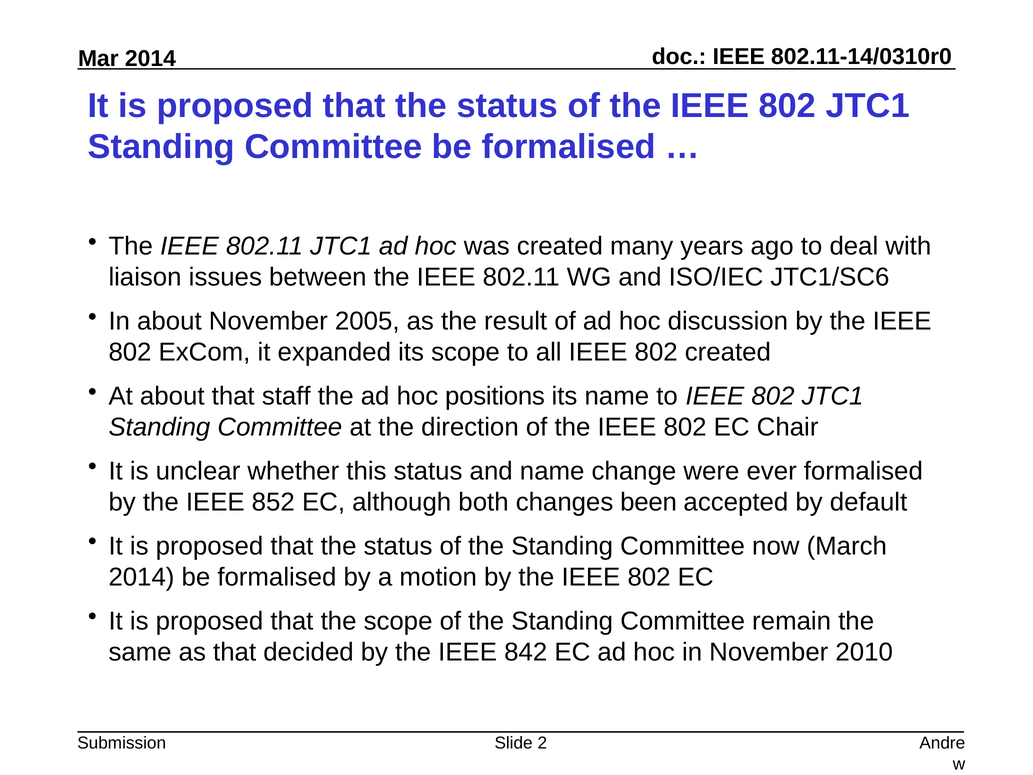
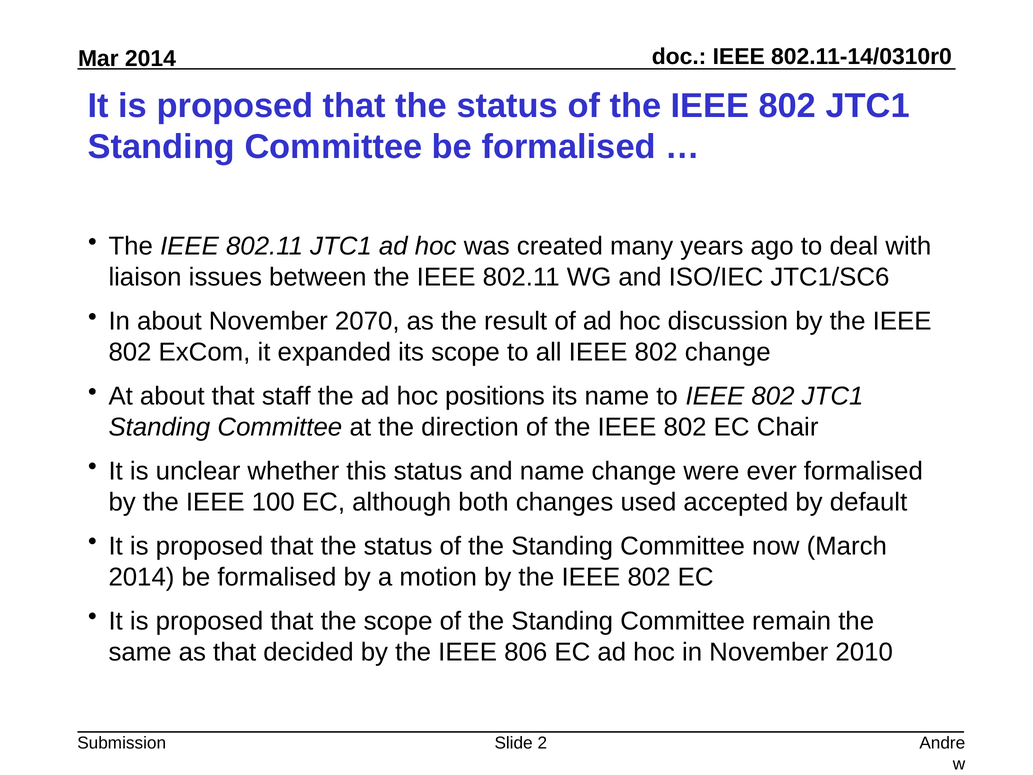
2005: 2005 -> 2070
802 created: created -> change
852: 852 -> 100
been: been -> used
842: 842 -> 806
